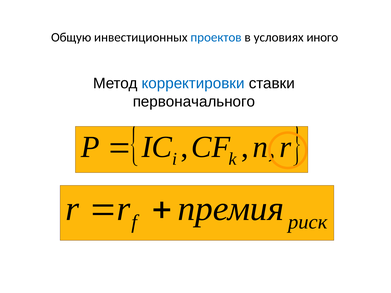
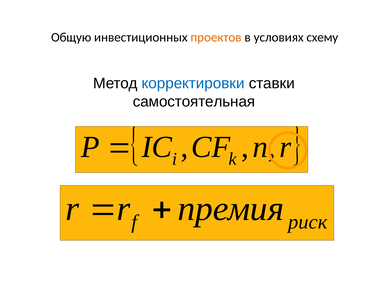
проектов colour: blue -> orange
иного: иного -> схему
первоначального: первоначального -> самостоятельная
